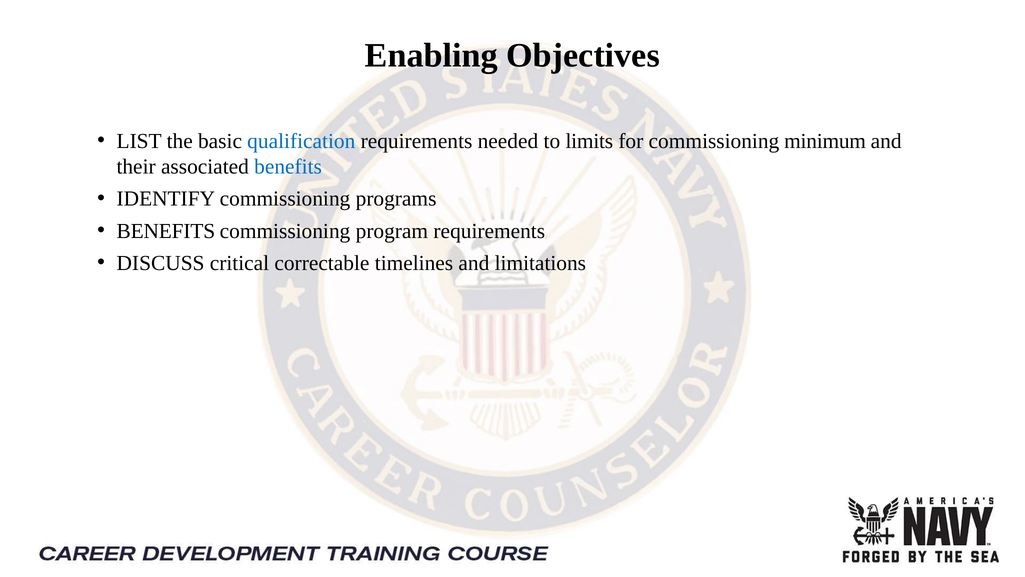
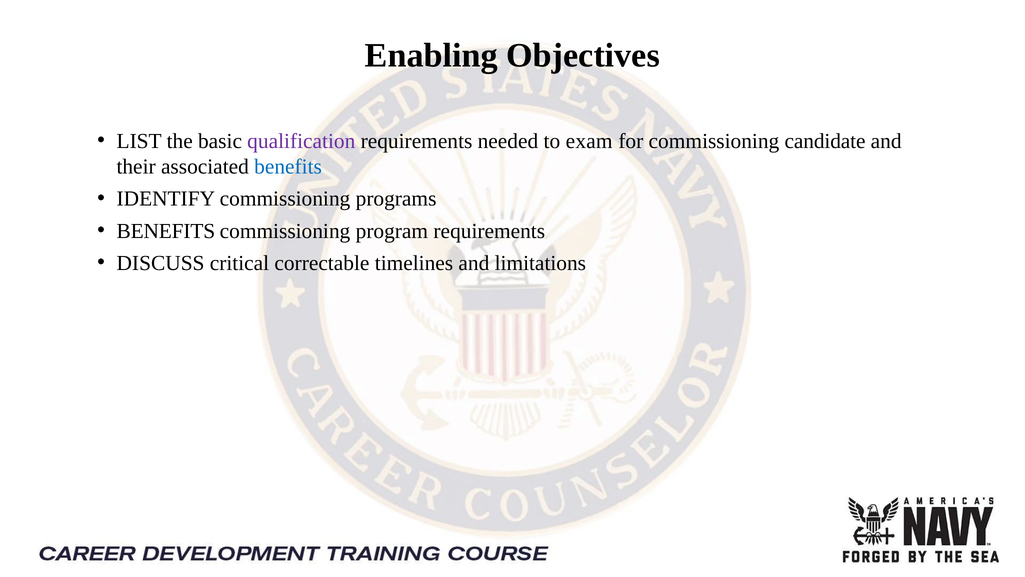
qualification colour: blue -> purple
limits: limits -> exam
minimum: minimum -> candidate
